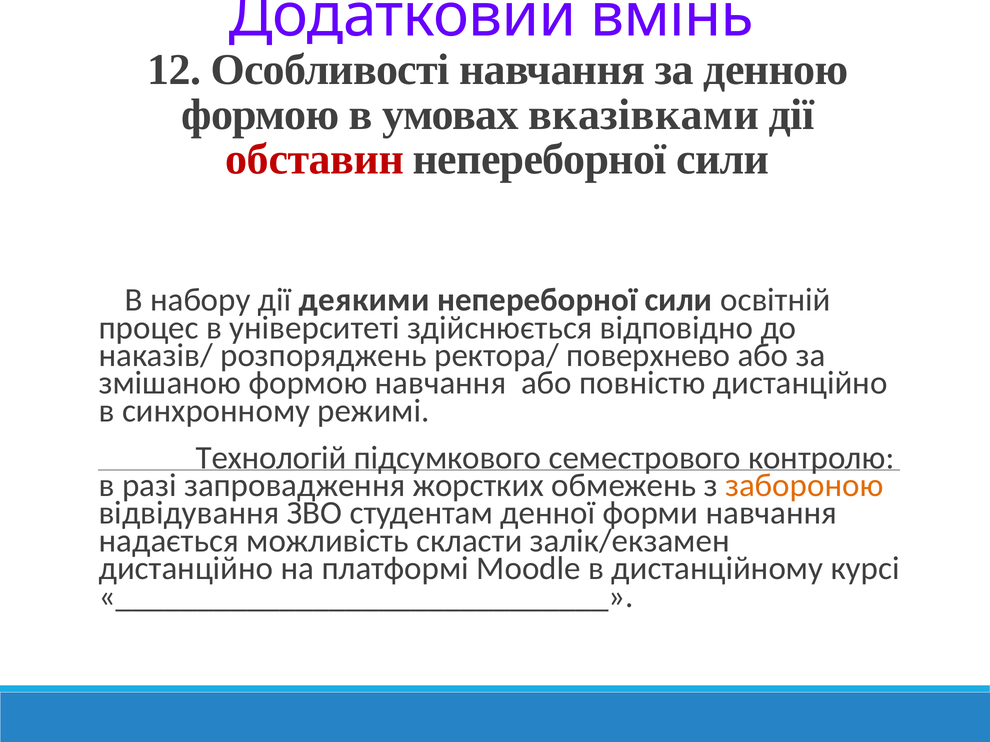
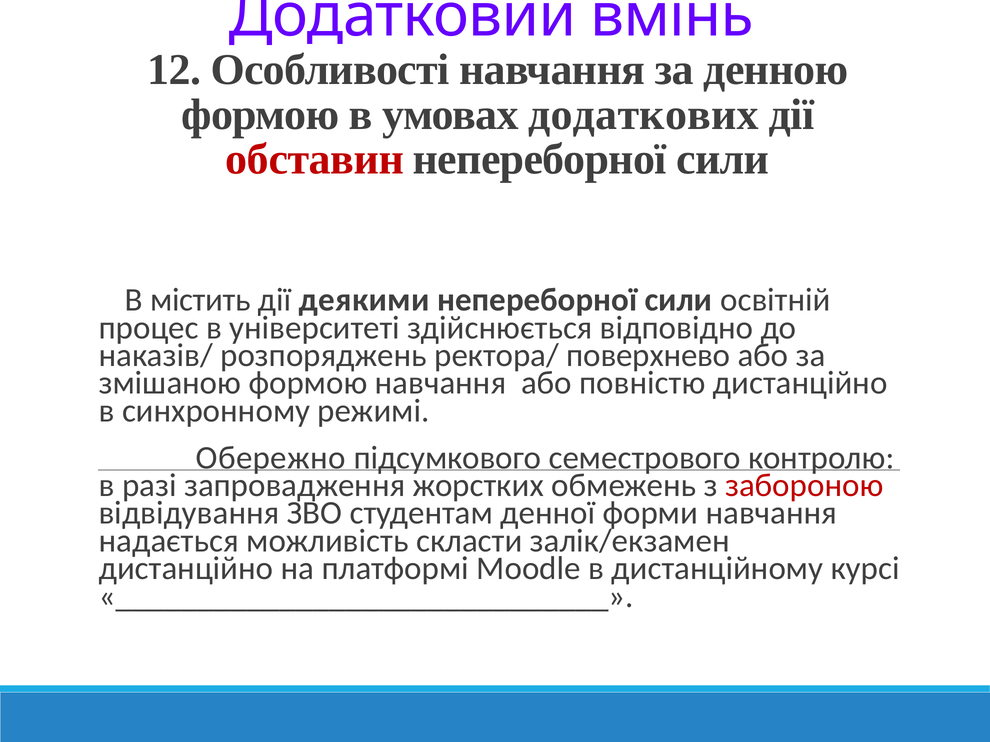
вказівками: вказівками -> додаткових
набору: набору -> містить
Технологій: Технологій -> Обережно
забороною colour: orange -> red
